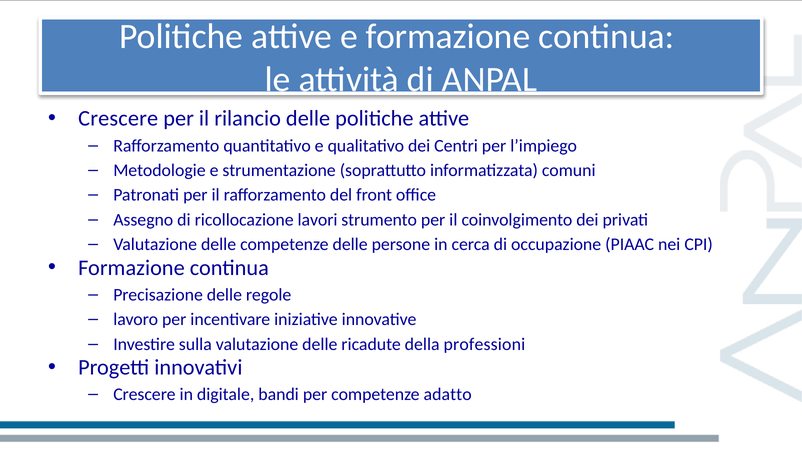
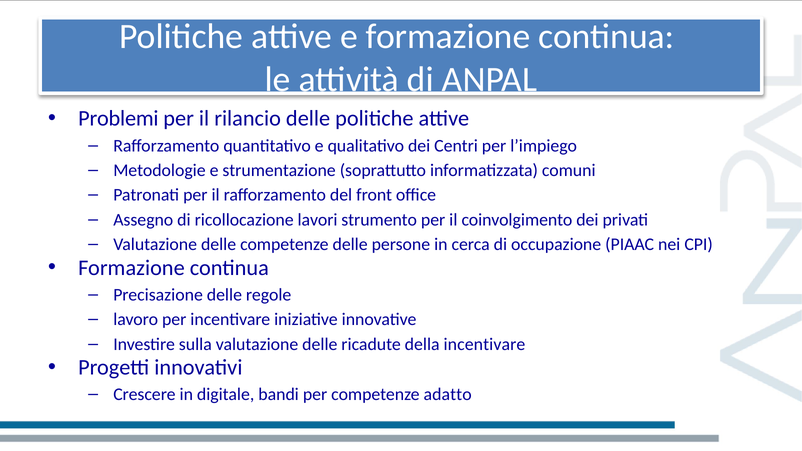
Crescere at (118, 119): Crescere -> Problemi
della professioni: professioni -> incentivare
